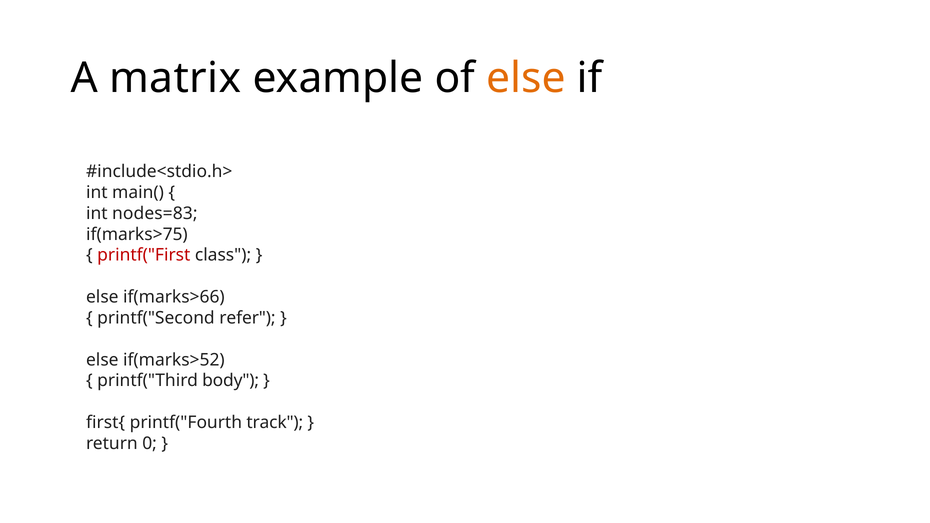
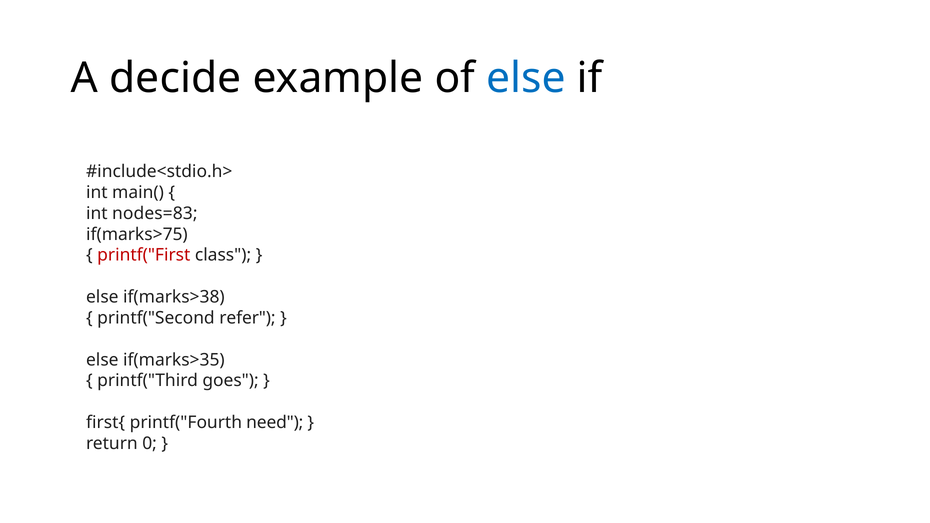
matrix: matrix -> decide
else at (526, 78) colour: orange -> blue
if(marks>66: if(marks>66 -> if(marks>38
if(marks>52: if(marks>52 -> if(marks>35
body: body -> goes
track: track -> need
